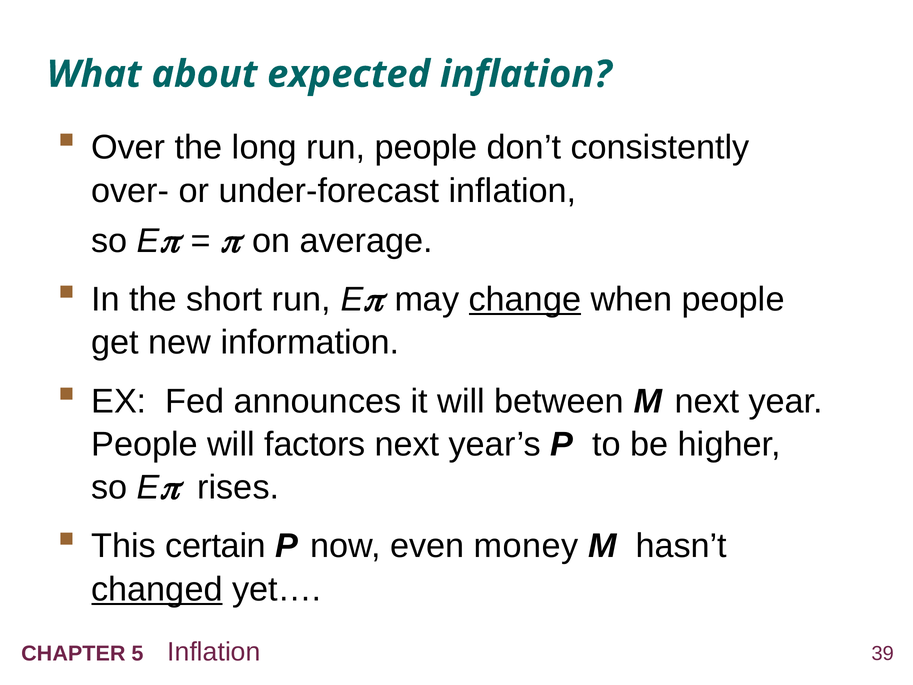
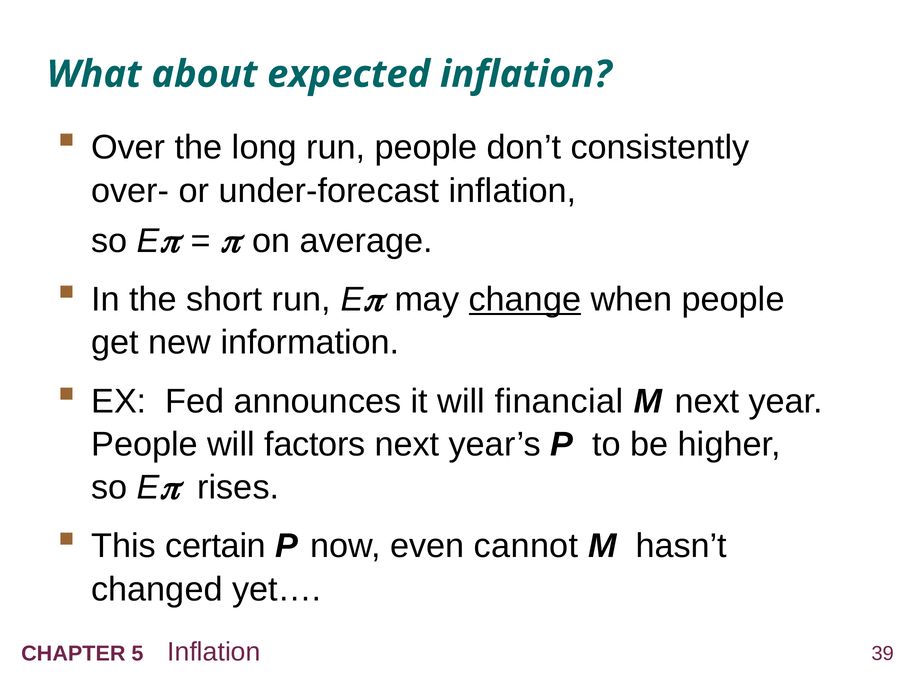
between: between -> financial
money: money -> cannot
changed underline: present -> none
